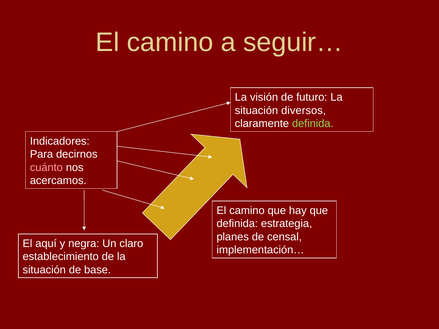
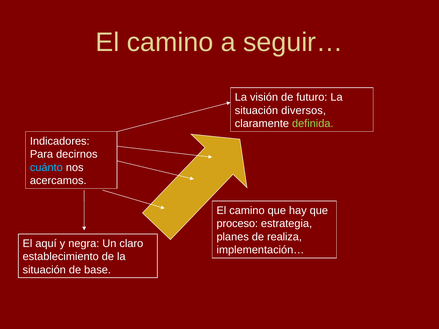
cuánto colour: pink -> light blue
definida at (237, 224): definida -> proceso
censal: censal -> realiza
